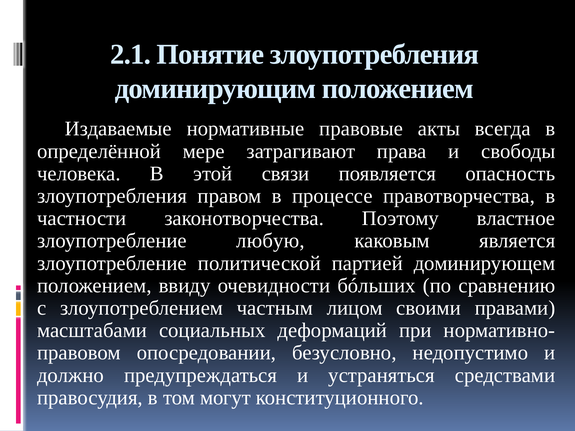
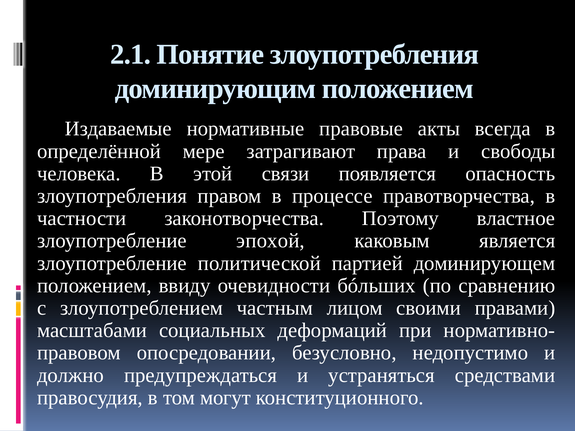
любую: любую -> эпохой
